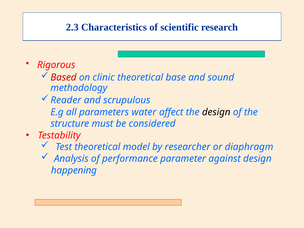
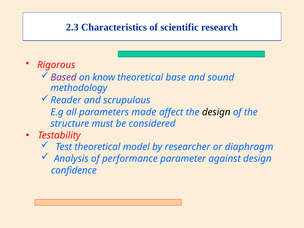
Based colour: red -> purple
clinic: clinic -> know
water: water -> made
happening: happening -> confidence
